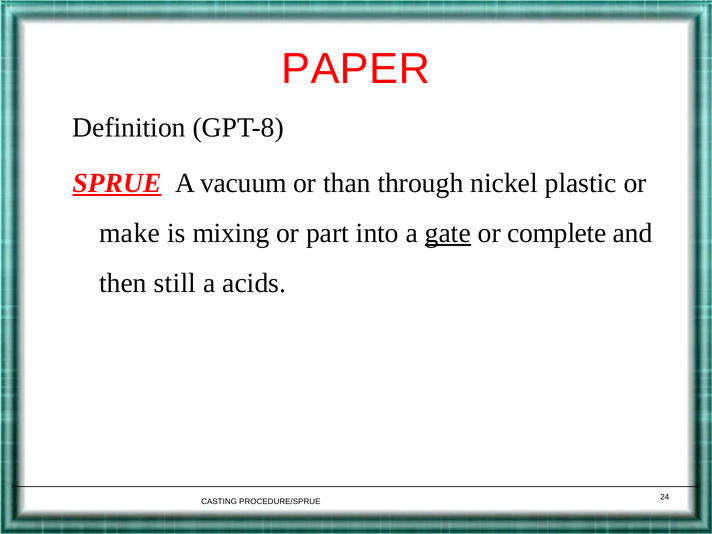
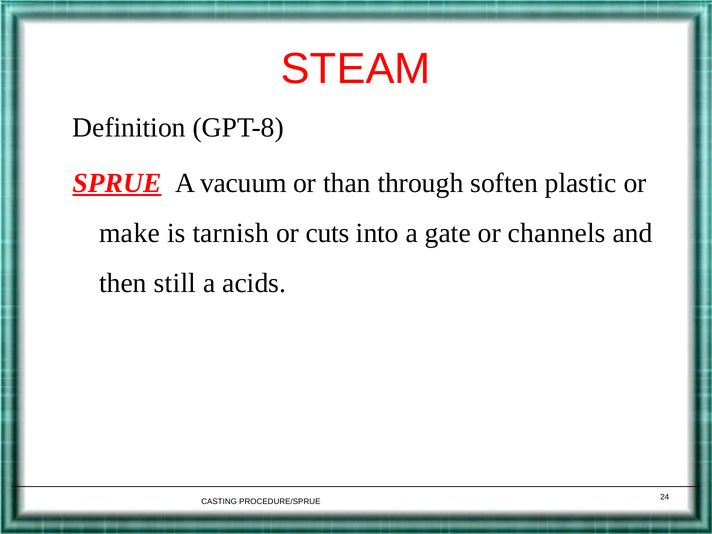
PAPER: PAPER -> STEAM
nickel: nickel -> soften
mixing: mixing -> tarnish
part: part -> cuts
gate underline: present -> none
complete: complete -> channels
